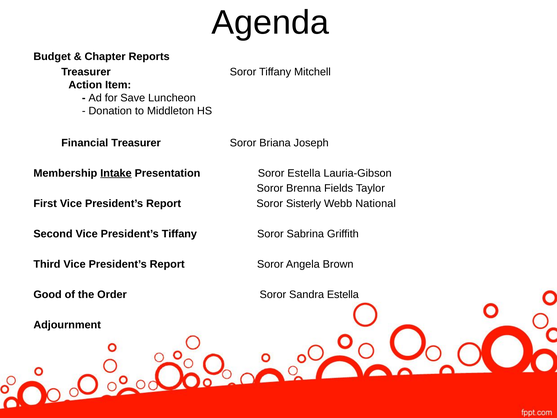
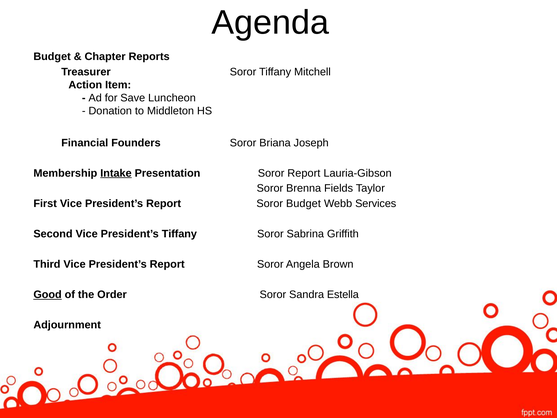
Financial Treasurer: Treasurer -> Founders
Soror Estella: Estella -> Report
Soror Sisterly: Sisterly -> Budget
National: National -> Services
Good underline: none -> present
